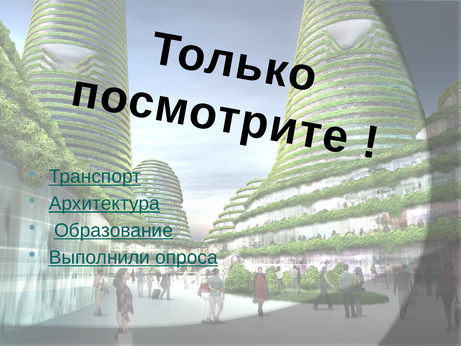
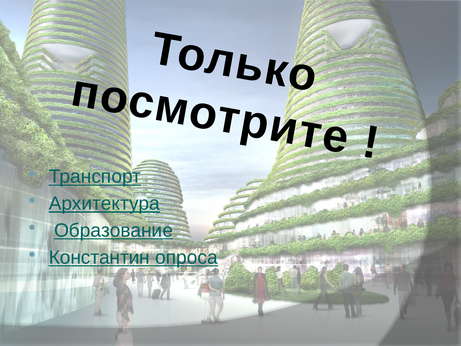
Выполнили: Выполнили -> Константин
